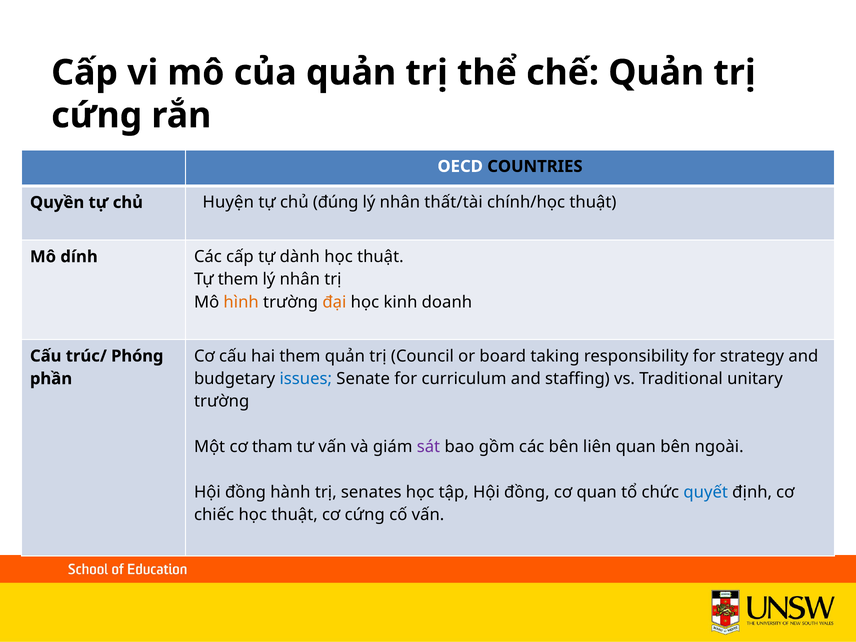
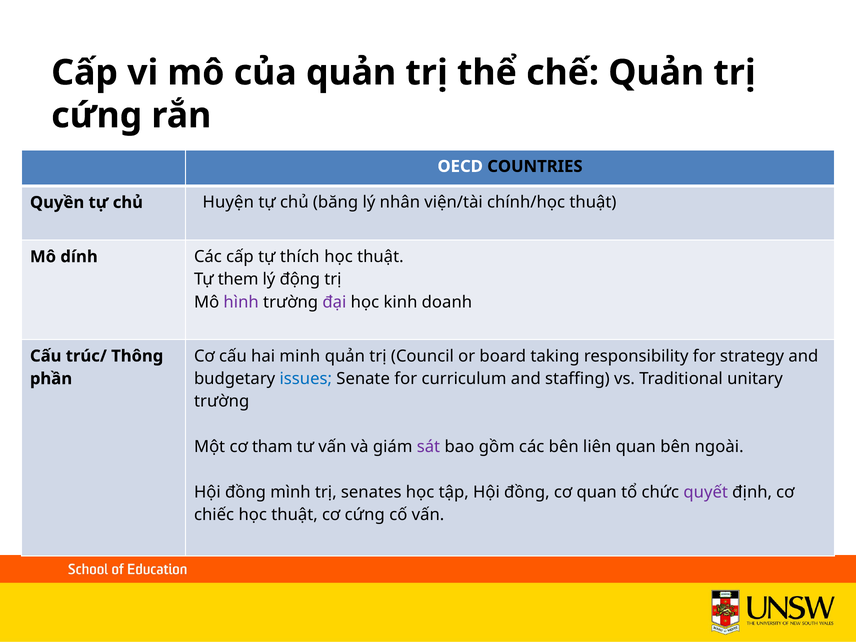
đúng: đúng -> băng
thất/tài: thất/tài -> viện/tài
dành: dành -> thích
nhân at (300, 279): nhân -> động
hình colour: orange -> purple
đại colour: orange -> purple
hai them: them -> minh
Phóng: Phóng -> Thông
hành: hành -> mình
quyết colour: blue -> purple
